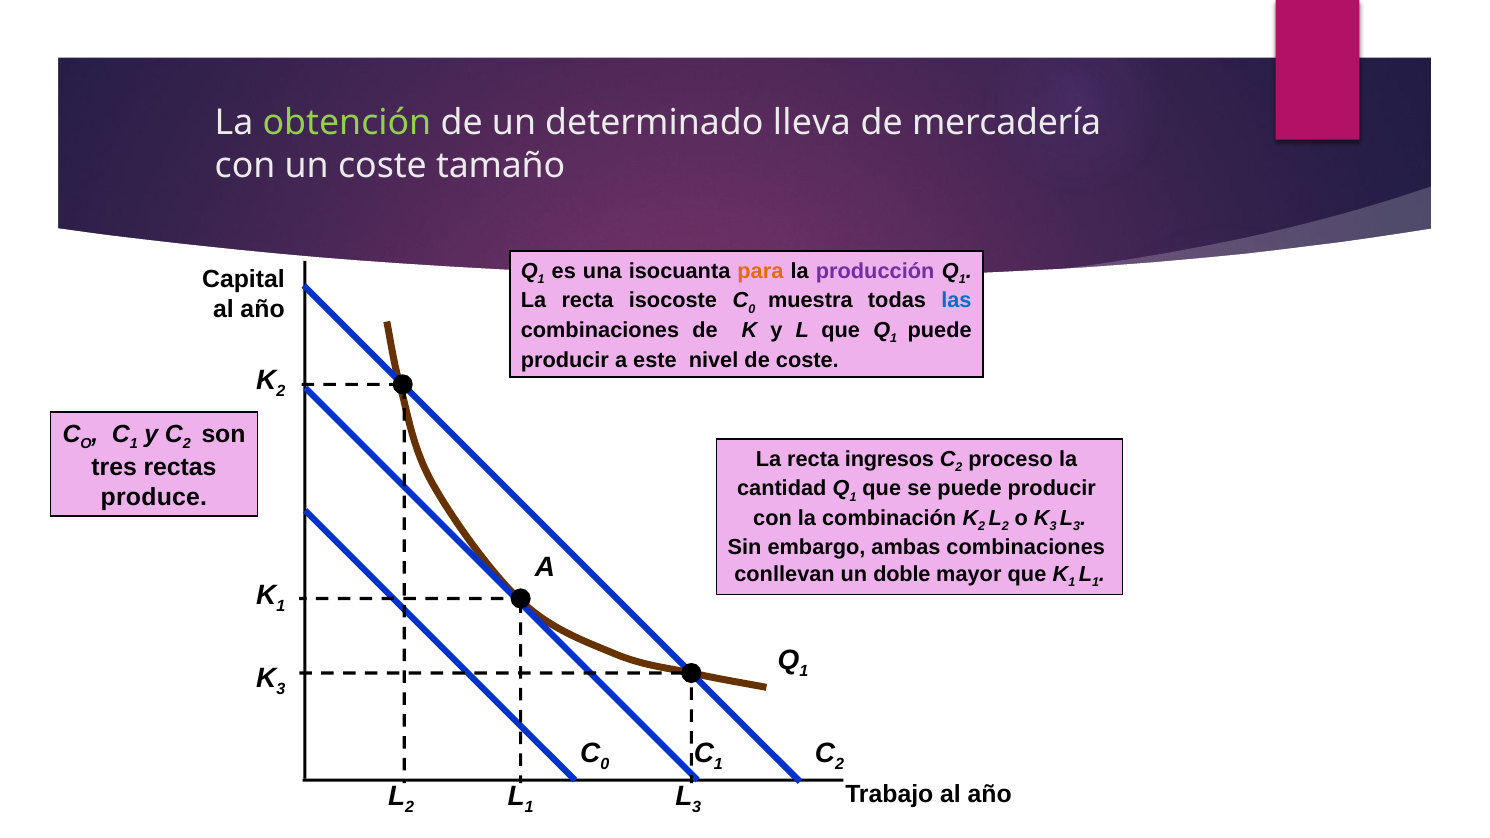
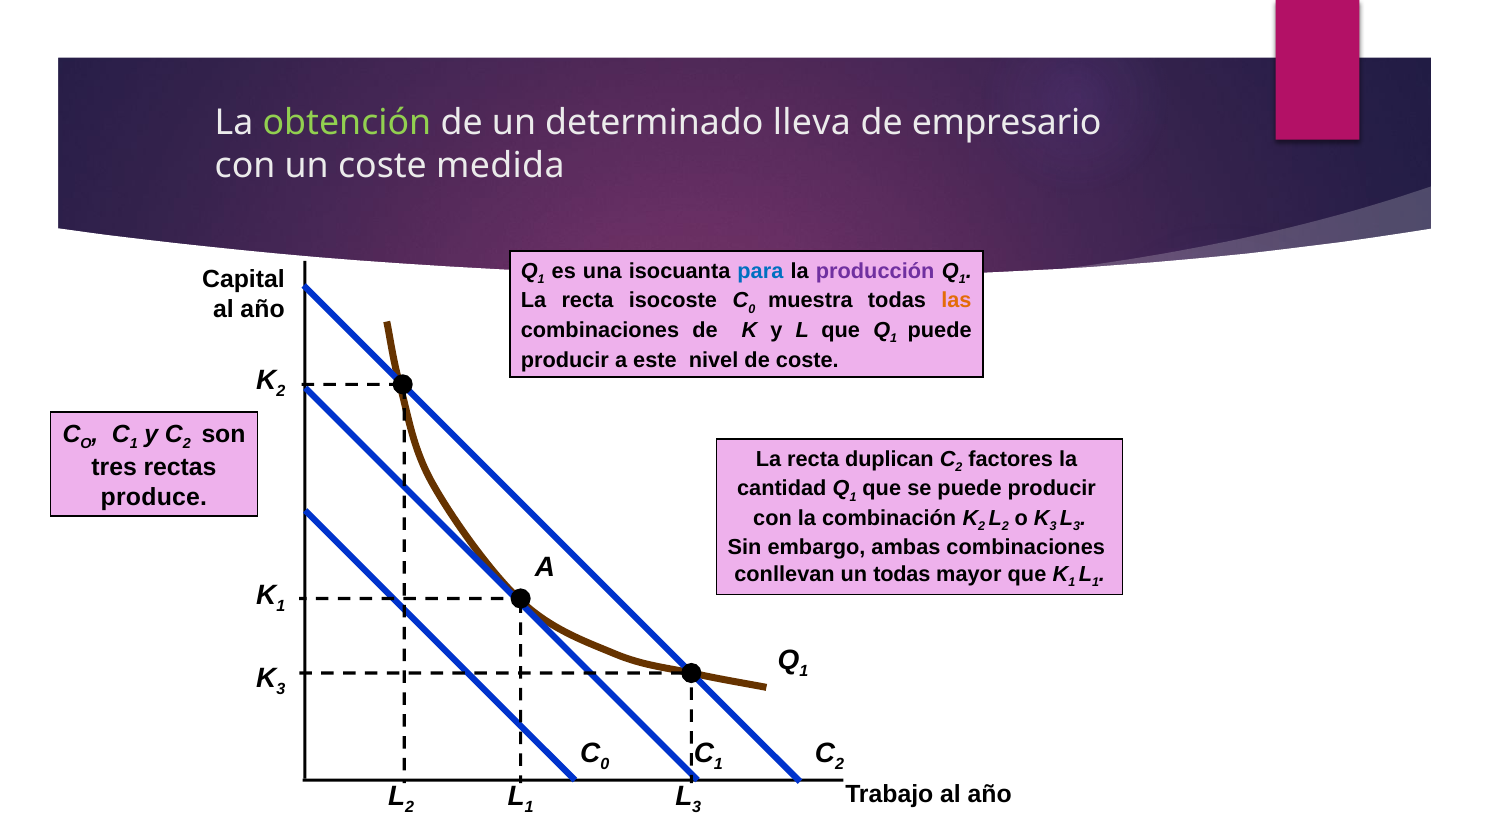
mercadería: mercadería -> empresario
tamaño: tamaño -> medida
para colour: orange -> blue
las colour: blue -> orange
ingresos: ingresos -> duplican
proceso: proceso -> factores
un doble: doble -> todas
